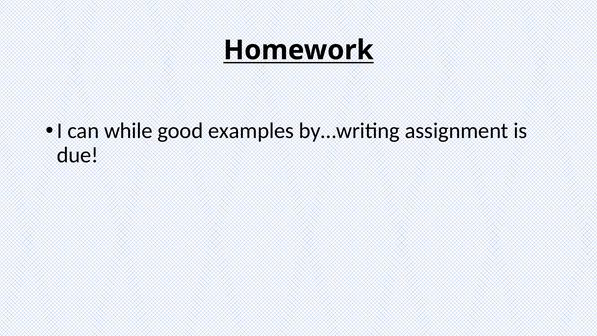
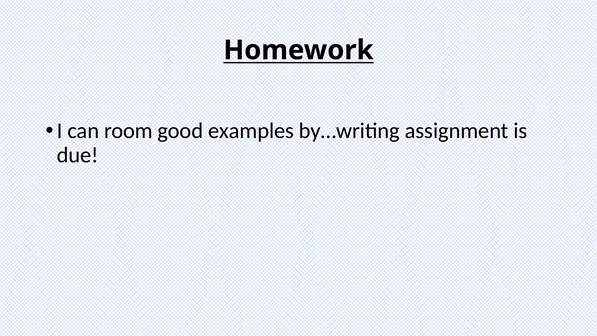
while: while -> room
